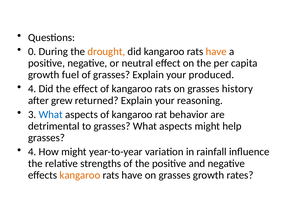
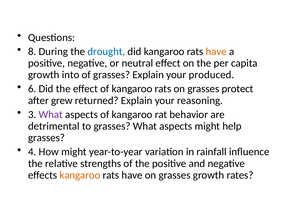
0: 0 -> 8
drought colour: orange -> blue
fuel: fuel -> into
4 at (32, 89): 4 -> 6
history: history -> protect
What at (51, 114) colour: blue -> purple
